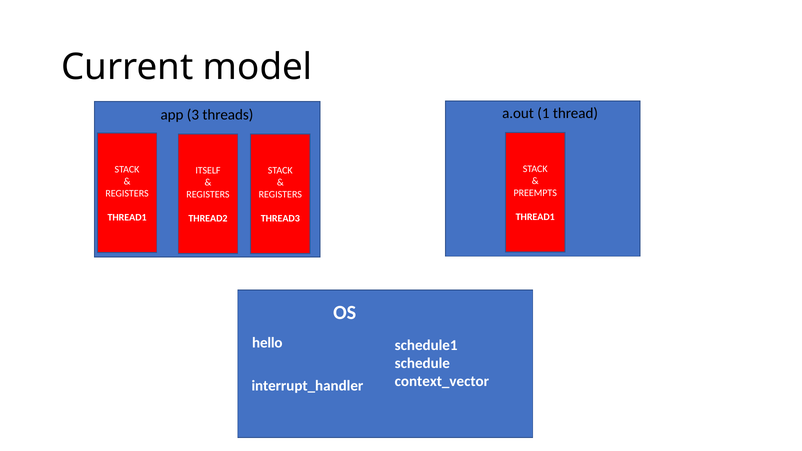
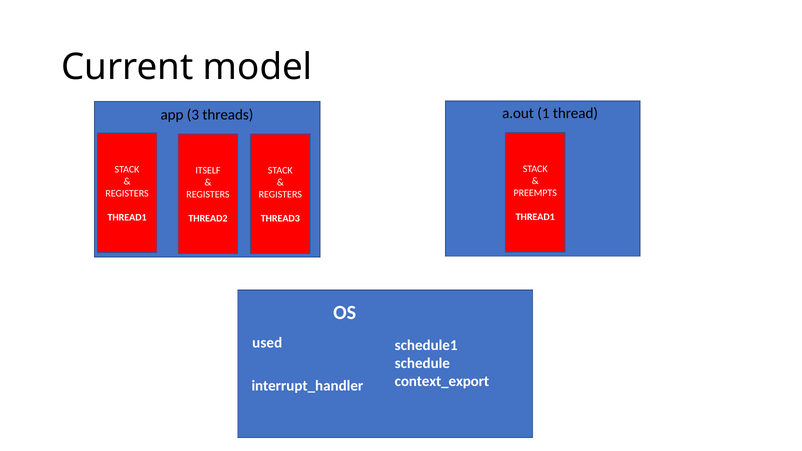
hello: hello -> used
context_vector: context_vector -> context_export
